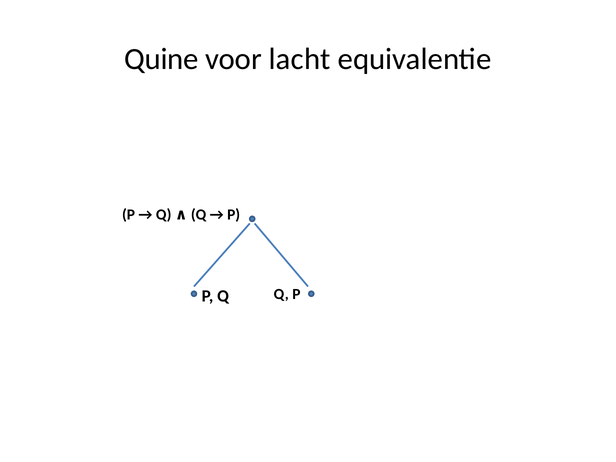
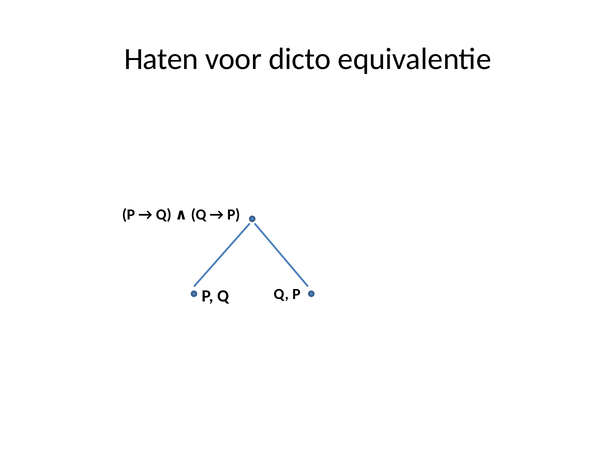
Quine: Quine -> Haten
lacht: lacht -> dicto
